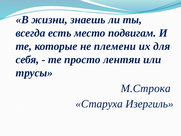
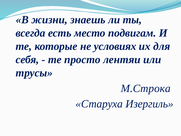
племени: племени -> условиях
